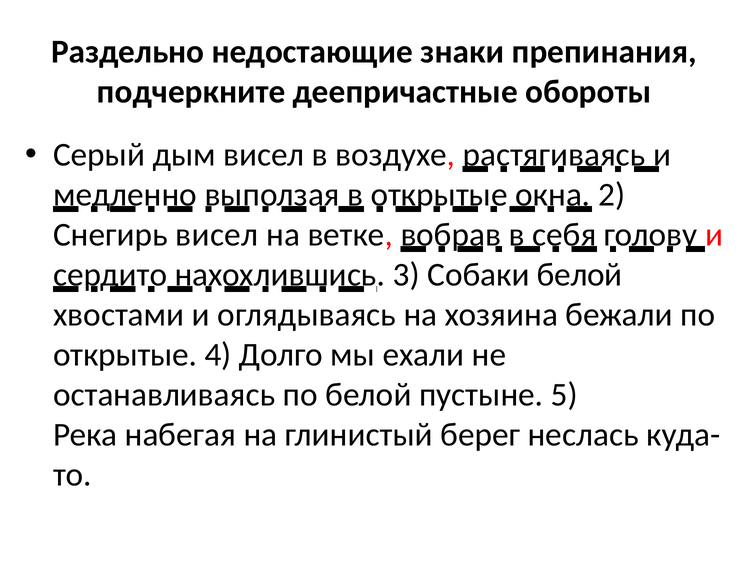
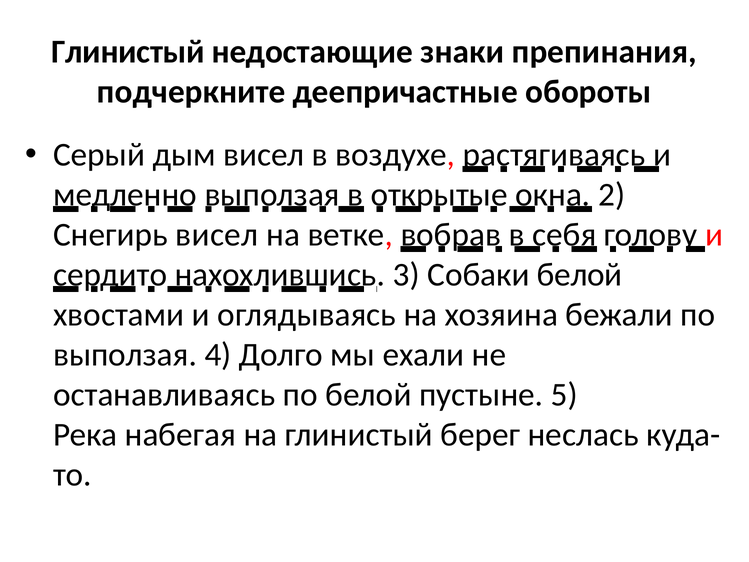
Раздельно at (128, 52): Раздельно -> Глинистый
открытые at (125, 355): открытые -> выползая
